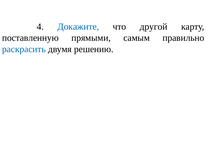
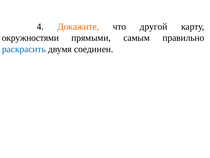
Докажите colour: blue -> orange
поставленную: поставленную -> окружностями
решению: решению -> соединен
